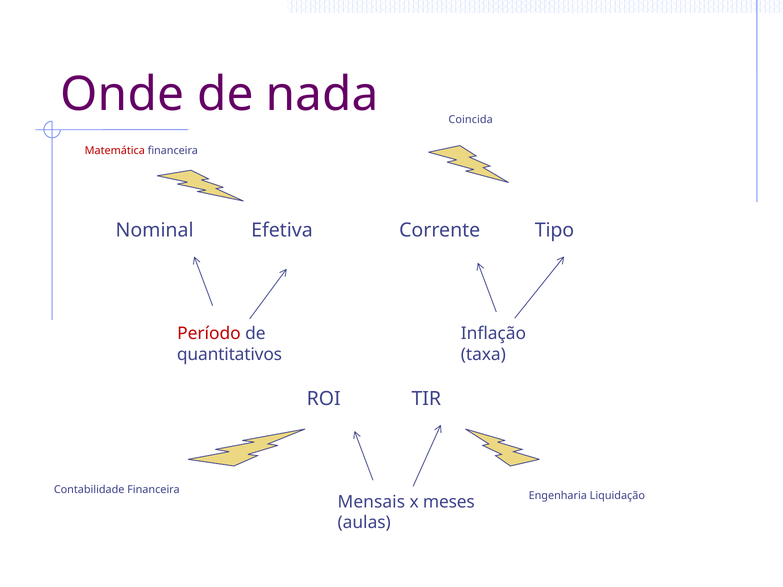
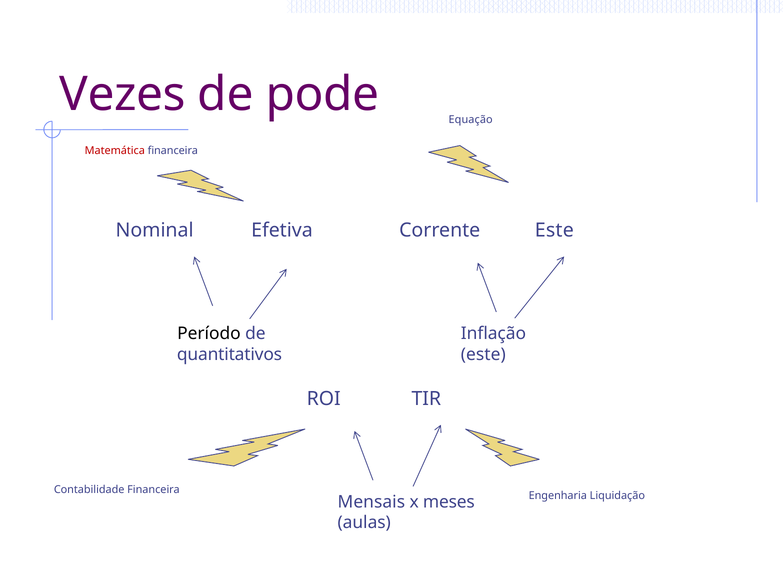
Onde: Onde -> Vezes
nada: nada -> pode
Coincida: Coincida -> Equação
Corrente Tipo: Tipo -> Este
Período colour: red -> black
taxa at (483, 355): taxa -> este
